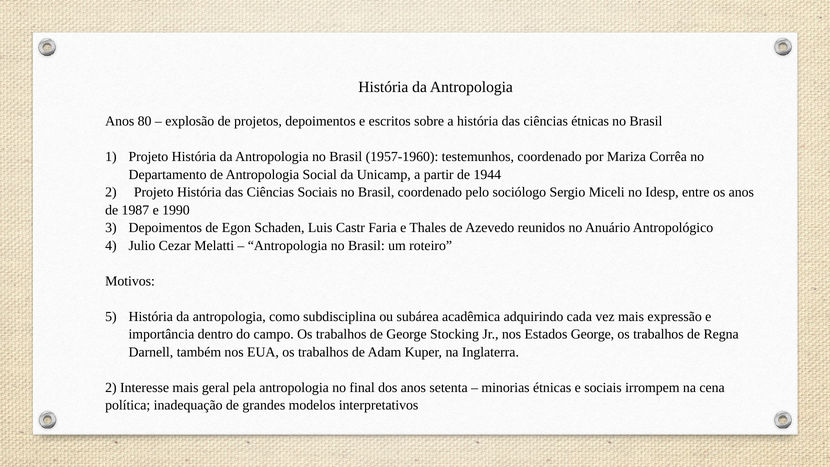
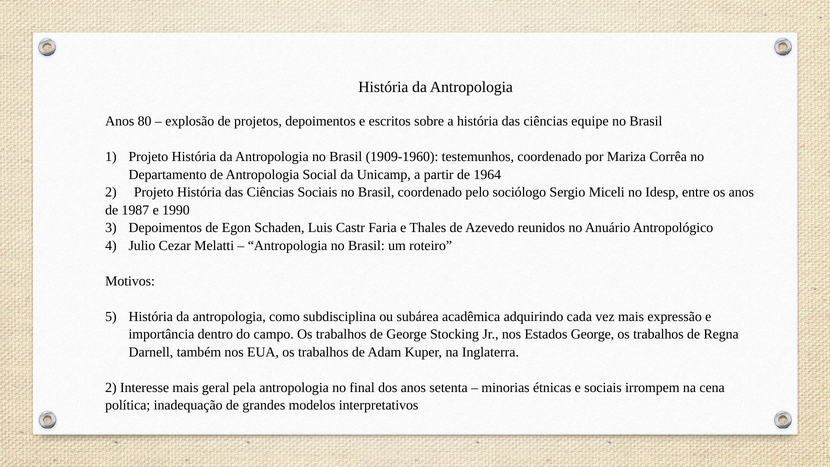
ciências étnicas: étnicas -> equipe
1957-1960: 1957-1960 -> 1909-1960
1944: 1944 -> 1964
